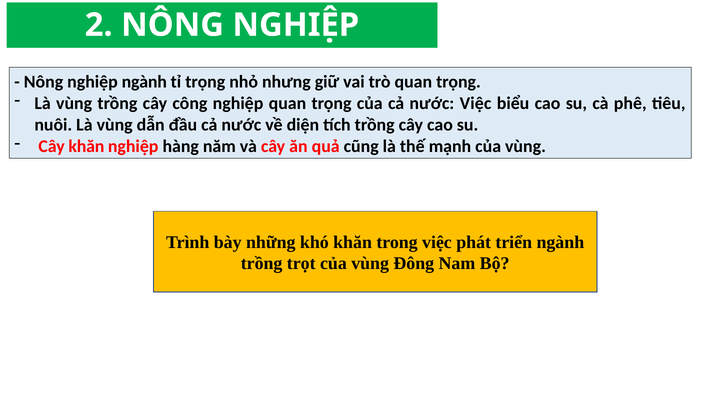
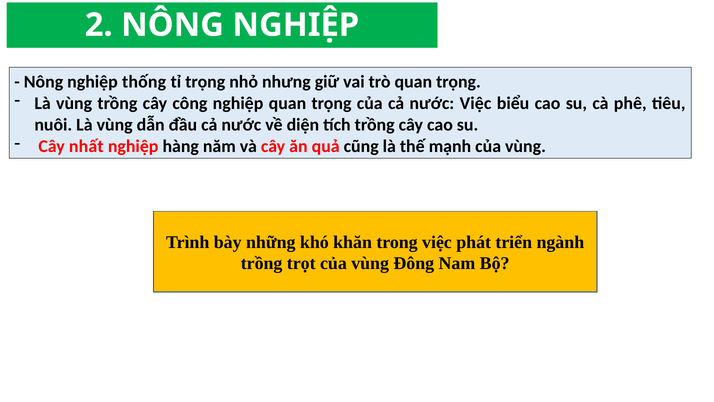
nghiệp ngành: ngành -> thống
Cây khăn: khăn -> nhất
